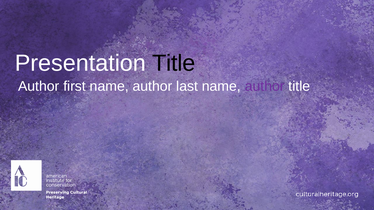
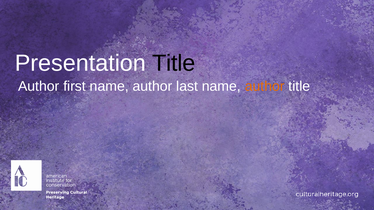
author at (265, 86) colour: purple -> orange
